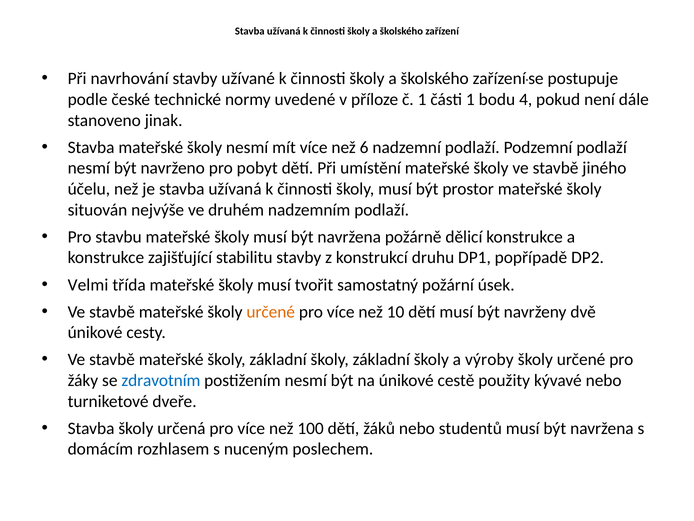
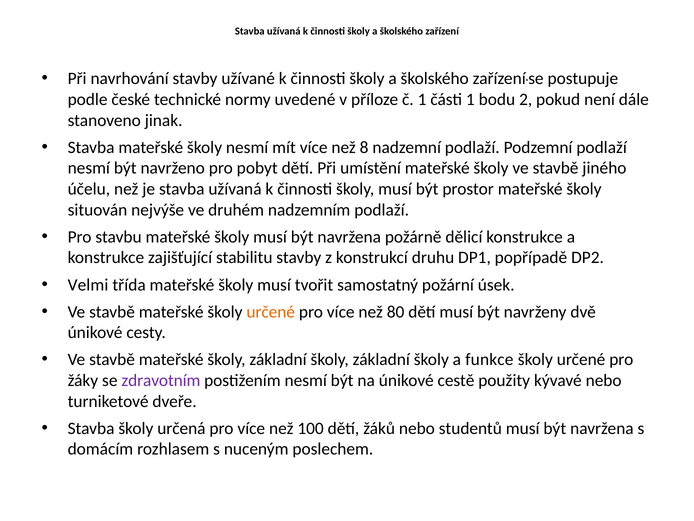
4: 4 -> 2
6: 6 -> 8
10: 10 -> 80
výroby: výroby -> funkce
zdravotním colour: blue -> purple
